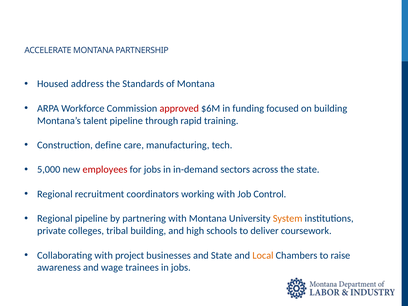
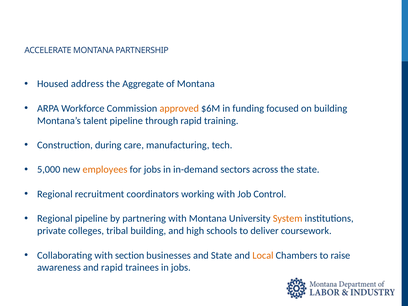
Standards: Standards -> Aggregate
approved colour: red -> orange
define: define -> during
employees colour: red -> orange
project: project -> section
and wage: wage -> rapid
